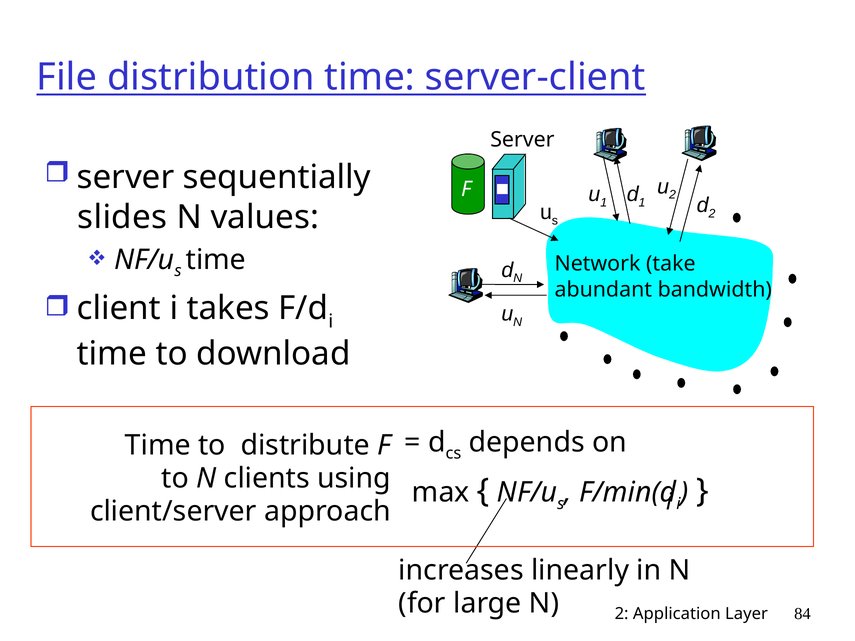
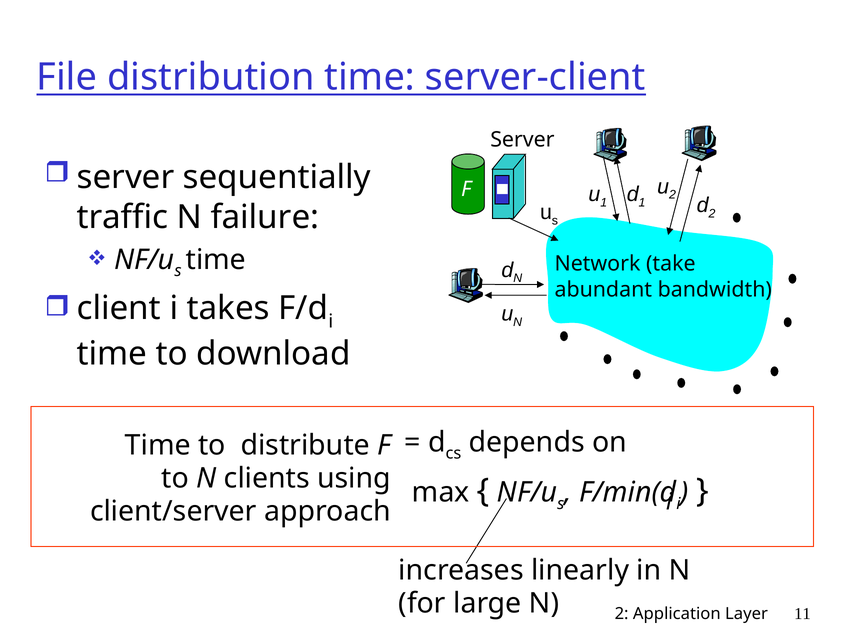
slides: slides -> traffic
values: values -> failure
84: 84 -> 11
